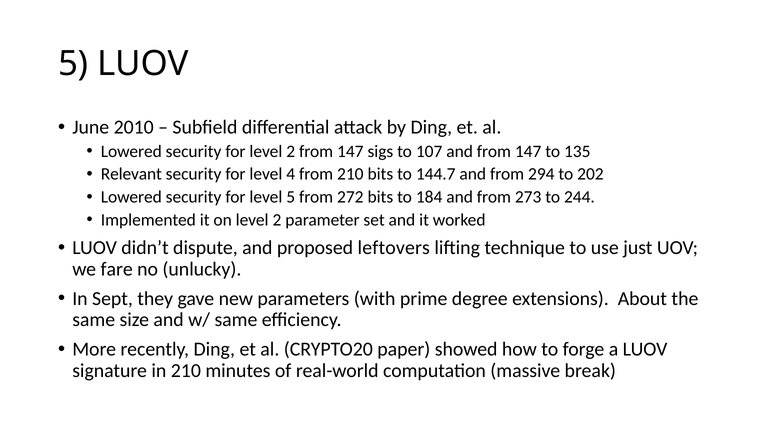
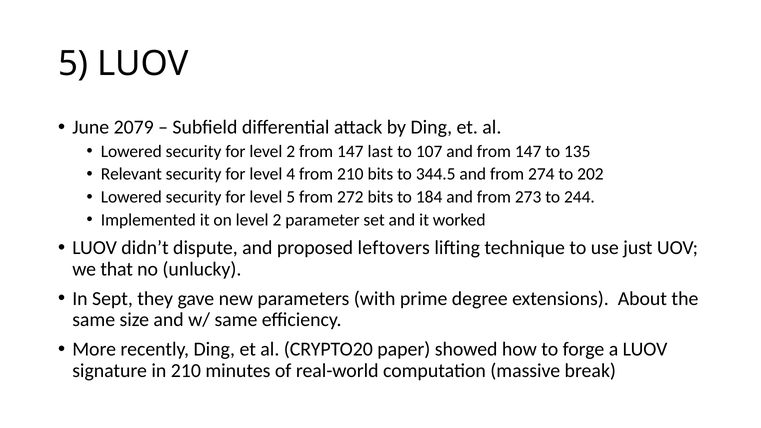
2010: 2010 -> 2079
sigs: sigs -> last
144.7: 144.7 -> 344.5
294: 294 -> 274
fare: fare -> that
